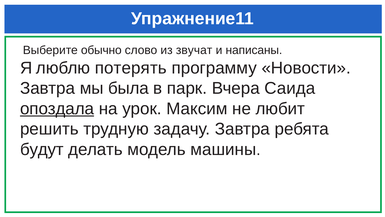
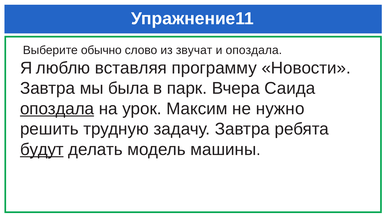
и написаны: написаны -> опоздала
потерять: потерять -> вставляя
любит: любит -> нужно
будут underline: none -> present
